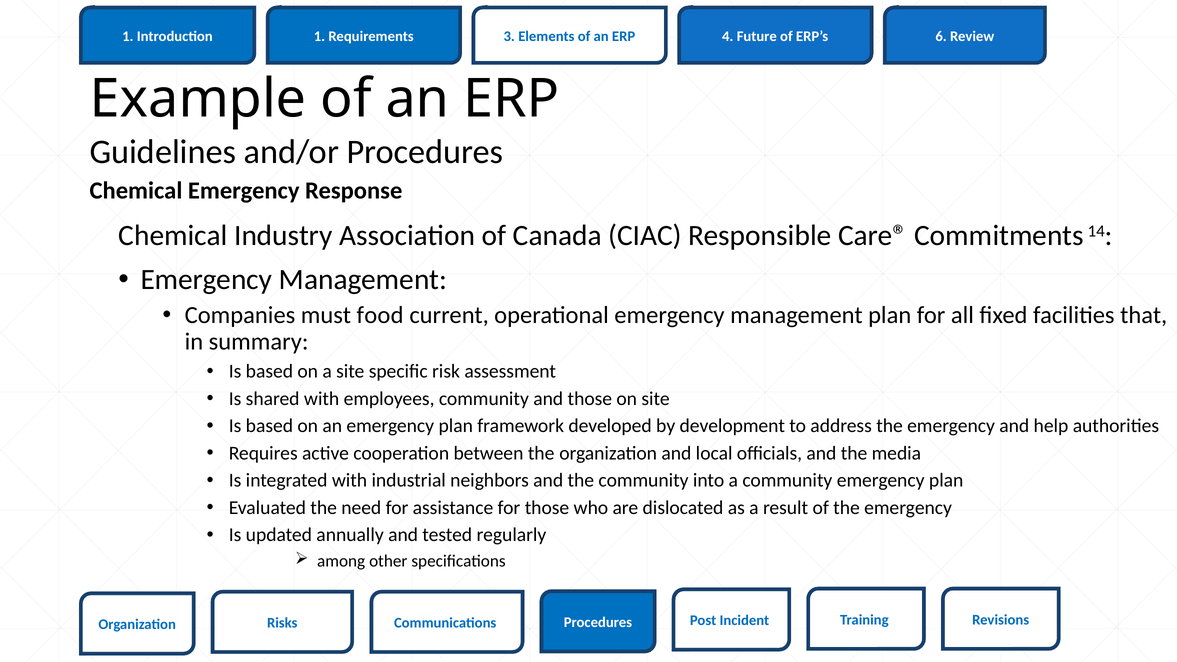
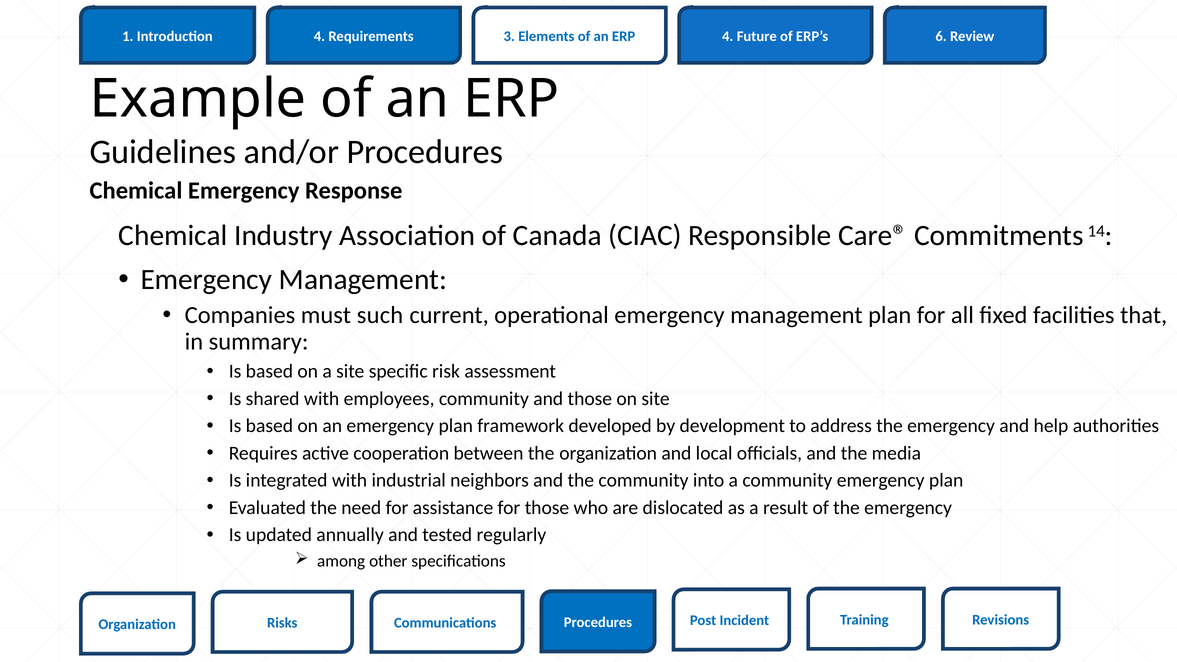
Introduction 1: 1 -> 4
food: food -> such
